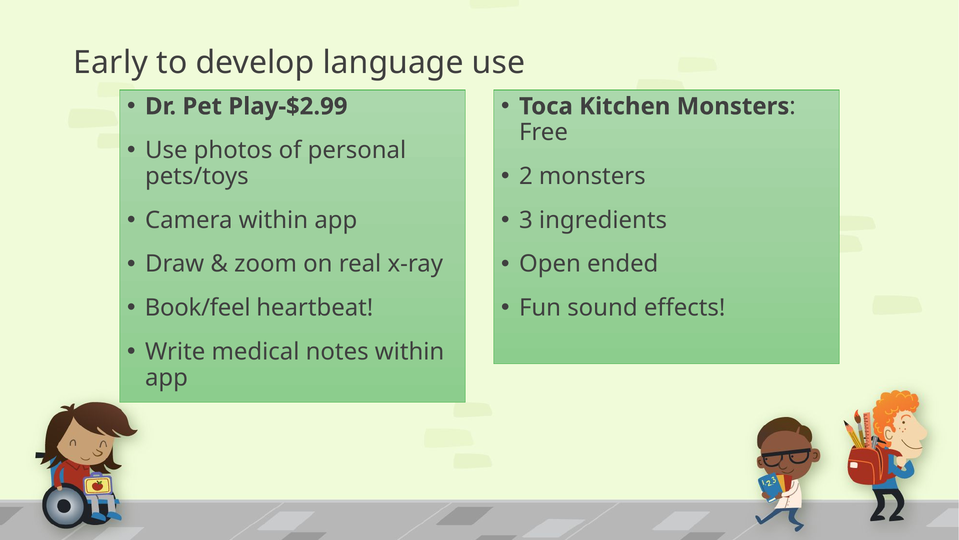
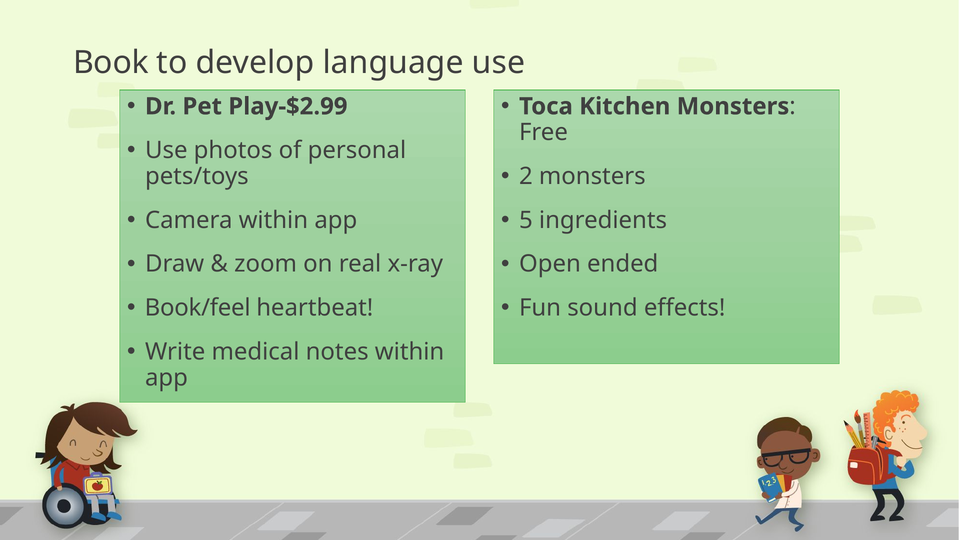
Early: Early -> Book
3: 3 -> 5
